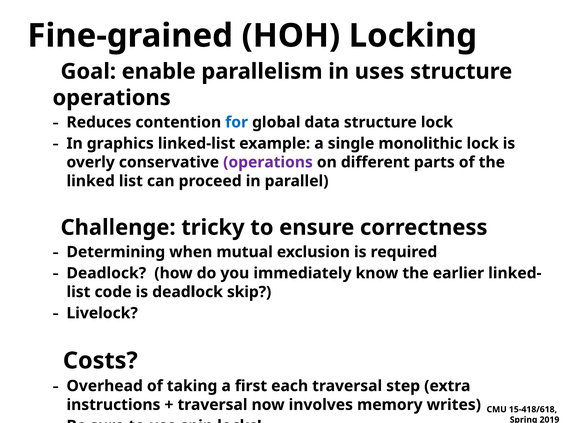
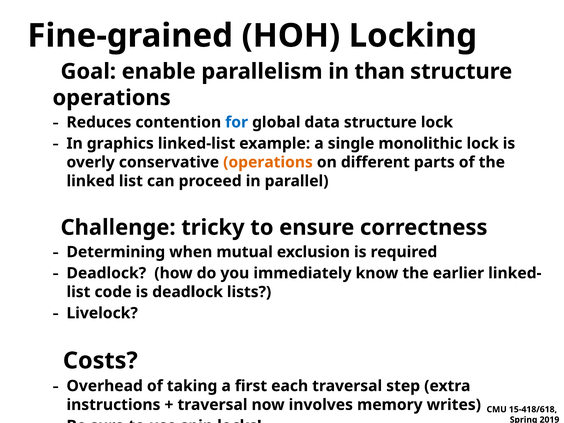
uses: uses -> than
operations at (268, 162) colour: purple -> orange
skip: skip -> lists
